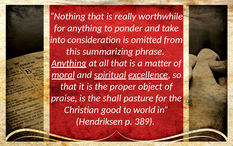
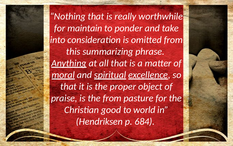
for anything: anything -> maintain
the shall: shall -> from
389: 389 -> 684
